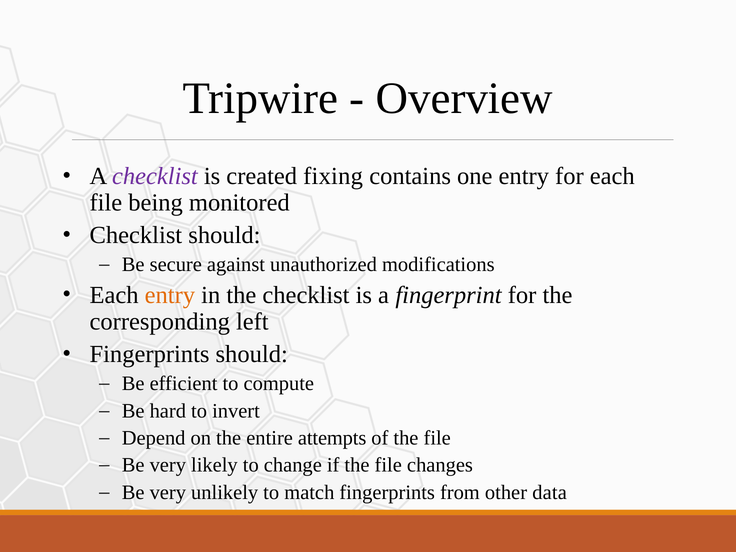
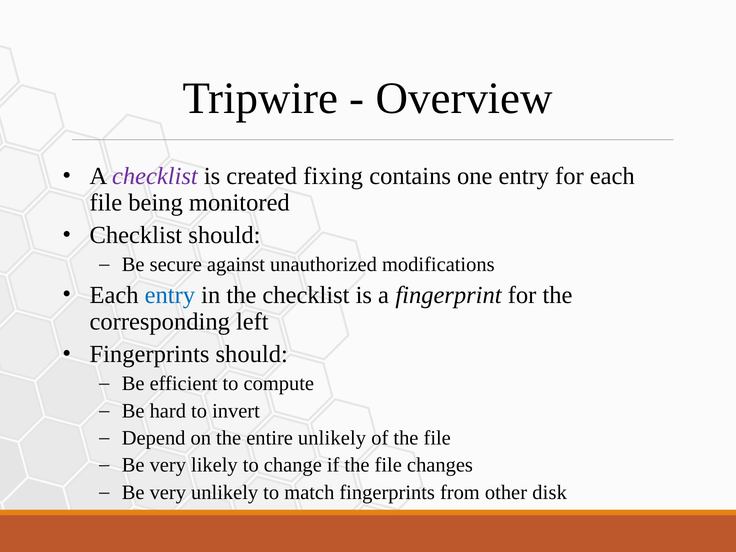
entry at (170, 295) colour: orange -> blue
entire attempts: attempts -> unlikely
data: data -> disk
